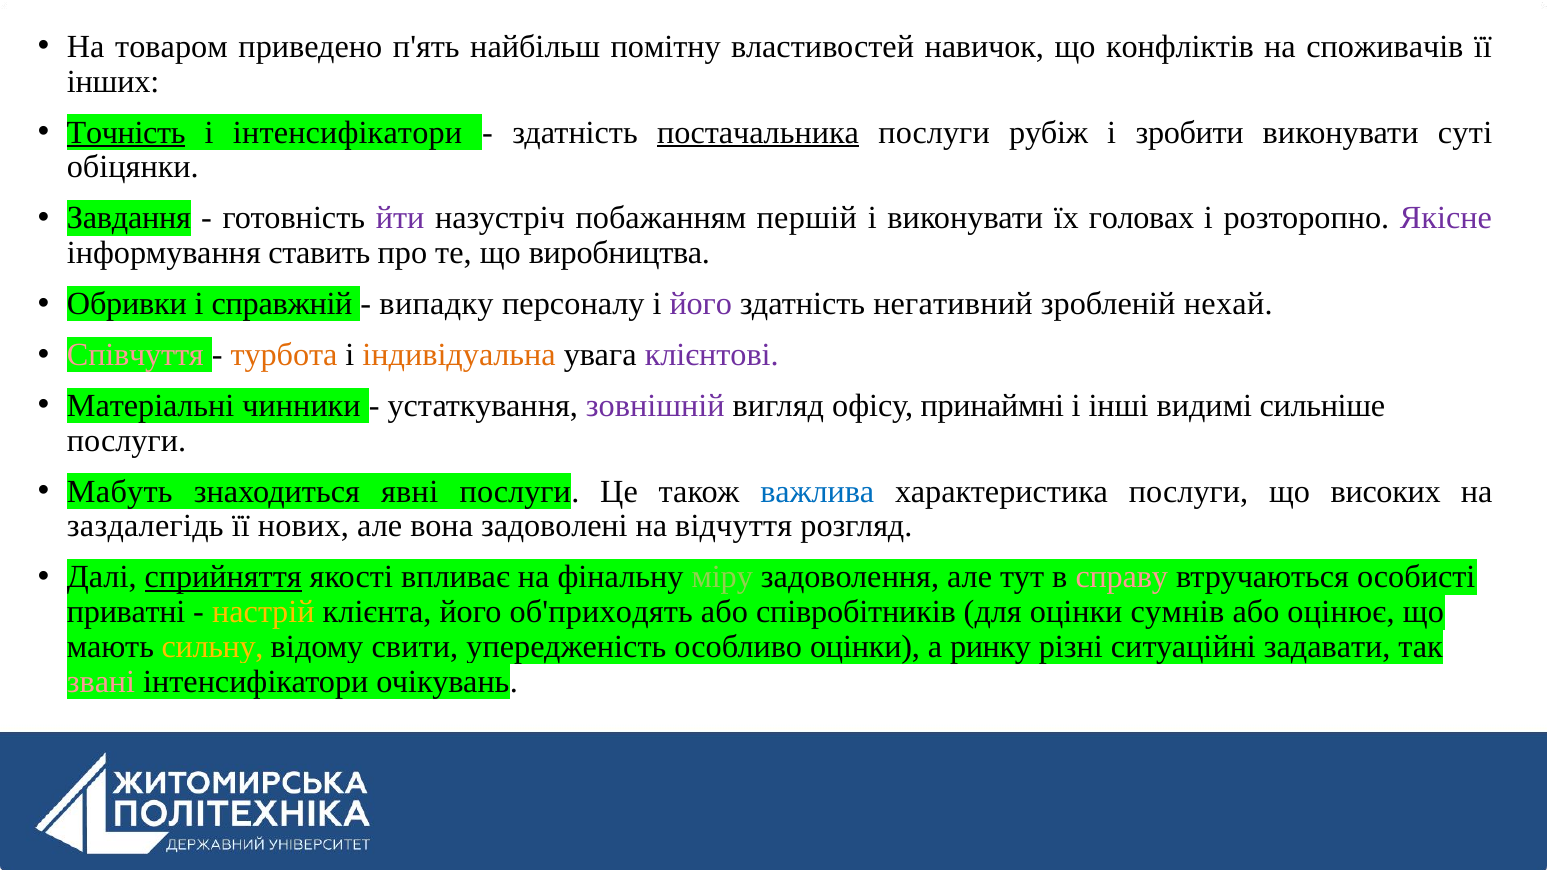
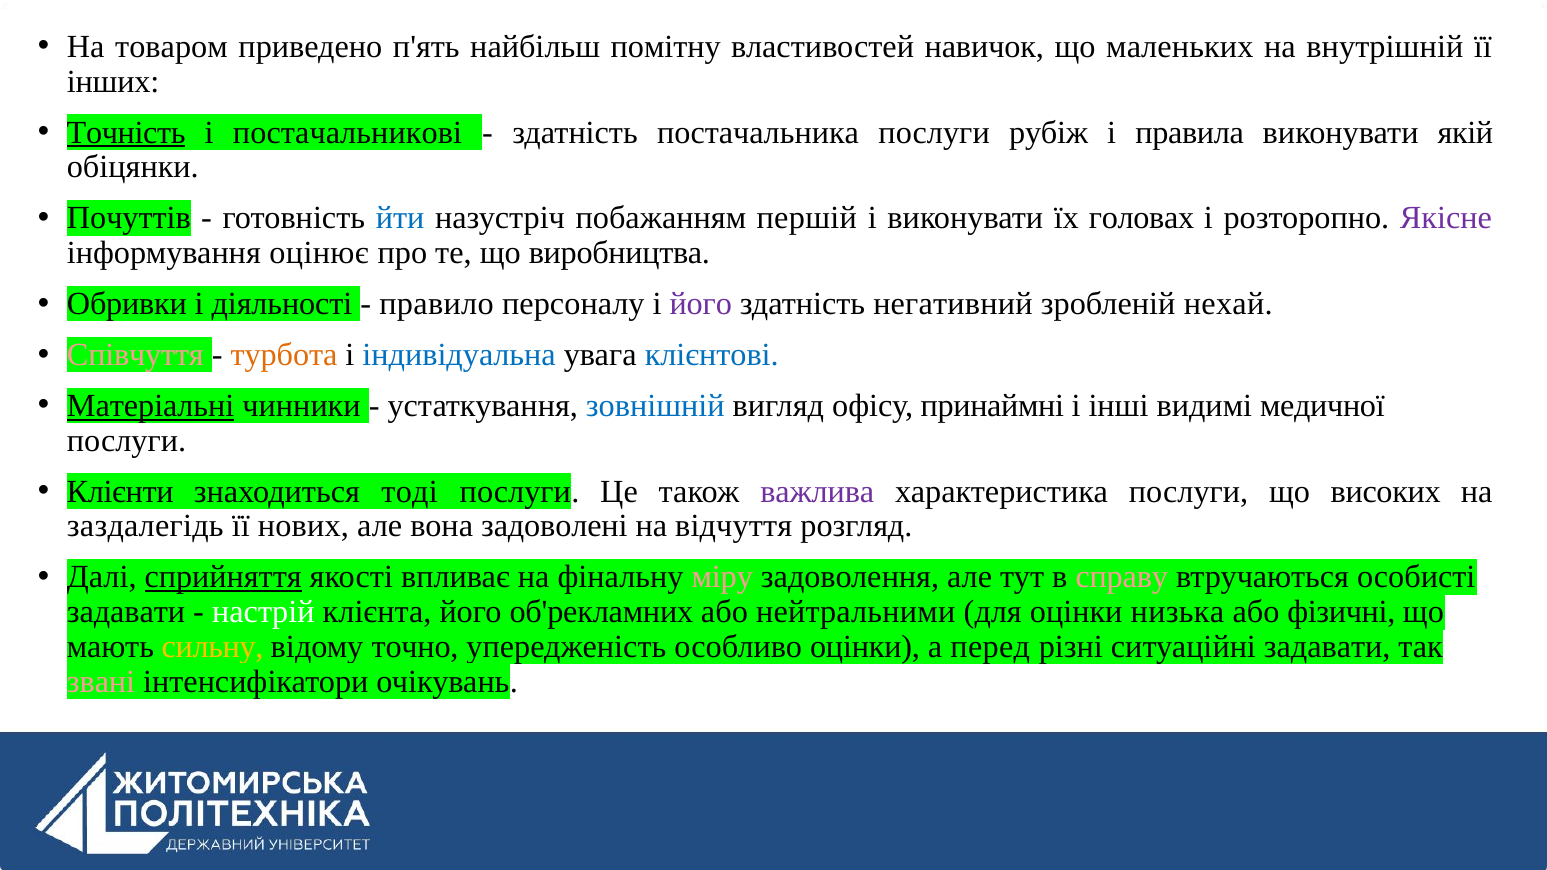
конфліктів: конфліктів -> маленьких
споживачів: споживачів -> внутрішній
і інтенсифікатори: інтенсифікатори -> постачальникові
постачальника underline: present -> none
зробити: зробити -> правила
суті: суті -> якій
Завдання: Завдання -> Почуттів
йти colour: purple -> blue
ставить: ставить -> оцінює
справжній: справжній -> діяльності
випадку: випадку -> правило
індивідуальна colour: orange -> blue
клієнтові colour: purple -> blue
Матеріальні underline: none -> present
зовнішній colour: purple -> blue
сильніше: сильніше -> медичної
Мабуть: Мабуть -> Клієнти
явні: явні -> тоді
важлива colour: blue -> purple
міру colour: light green -> pink
приватні at (126, 612): приватні -> задавати
настрій colour: yellow -> white
об'приходять: об'приходять -> об'рекламних
співробітників: співробітників -> нейтральними
сумнів: сумнів -> низька
оцінює: оцінює -> фізичні
свити: свити -> точно
ринку: ринку -> перед
